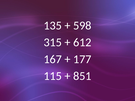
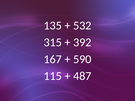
598: 598 -> 532
612: 612 -> 392
177: 177 -> 590
851: 851 -> 487
